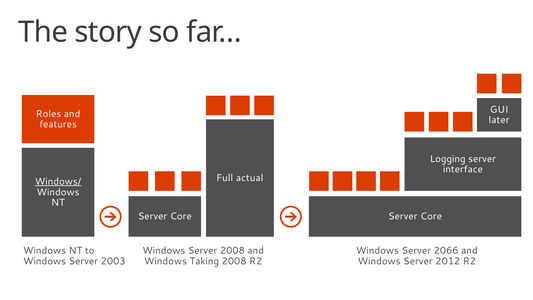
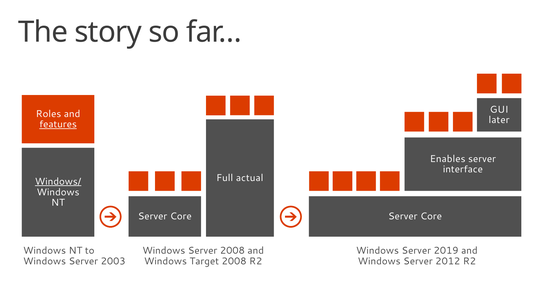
features underline: none -> present
Logging: Logging -> Enables
2066: 2066 -> 2019
Taking: Taking -> Target
